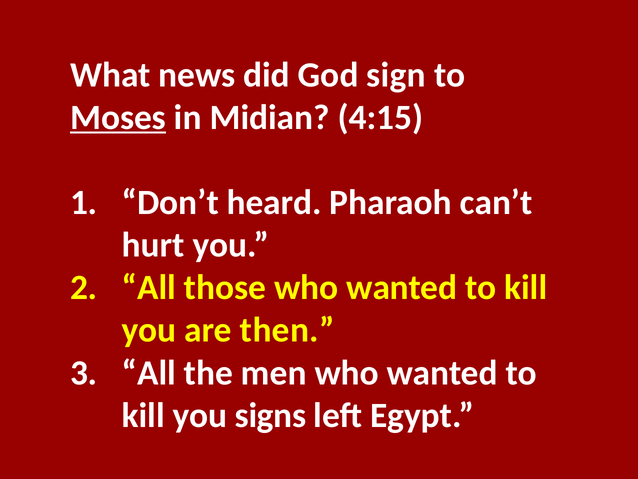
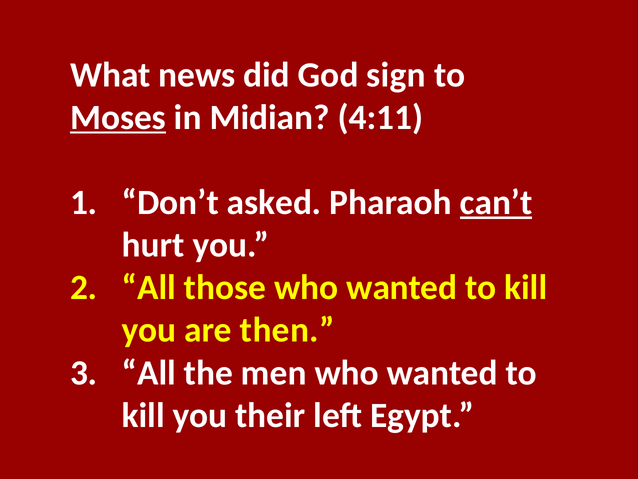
4:15: 4:15 -> 4:11
heard: heard -> asked
can’t underline: none -> present
signs: signs -> their
